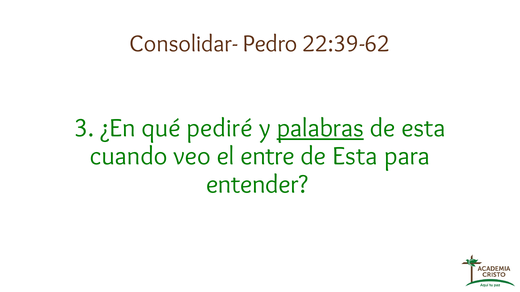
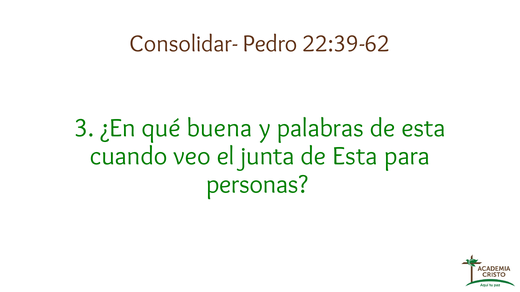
pediré: pediré -> buena
palabras underline: present -> none
entre: entre -> junta
entender: entender -> personas
